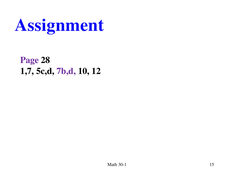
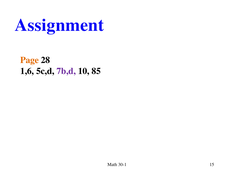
Page colour: purple -> orange
1,7: 1,7 -> 1,6
12: 12 -> 85
